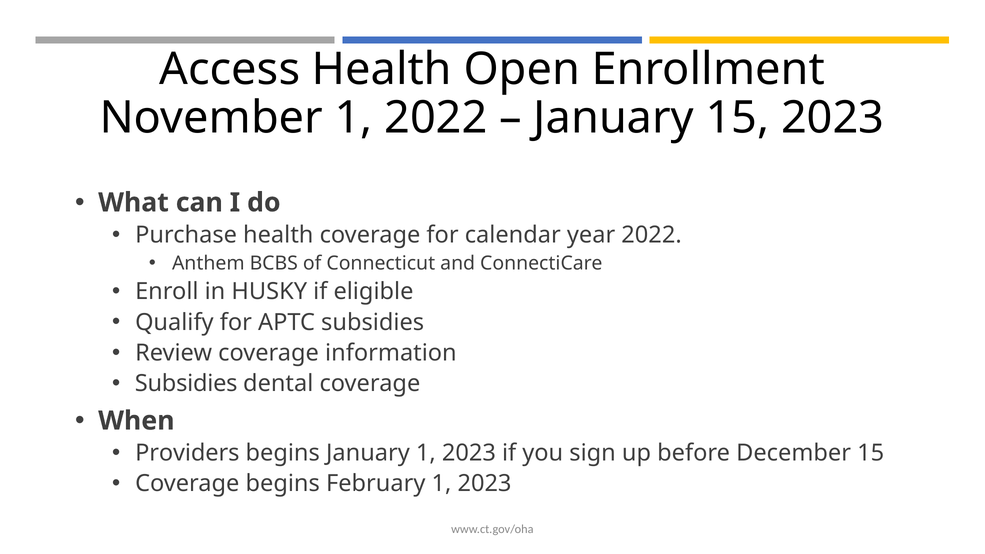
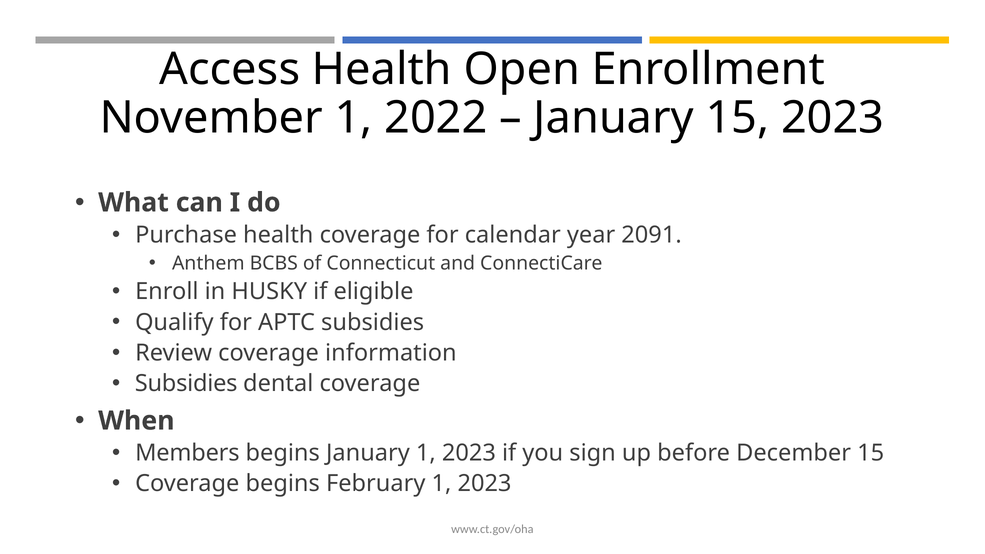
year 2022: 2022 -> 2091
Providers: Providers -> Members
